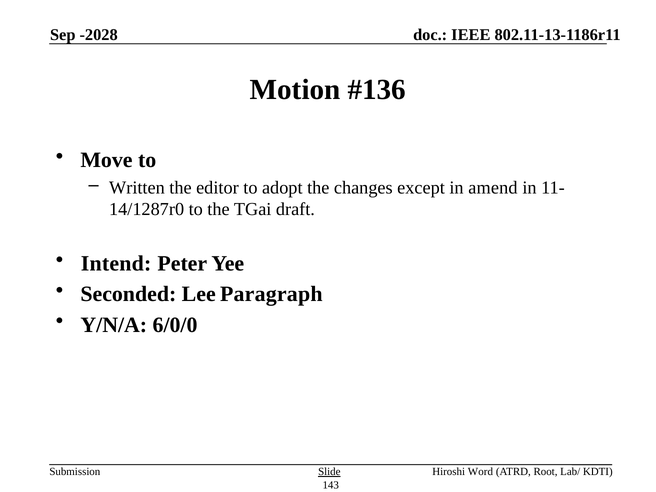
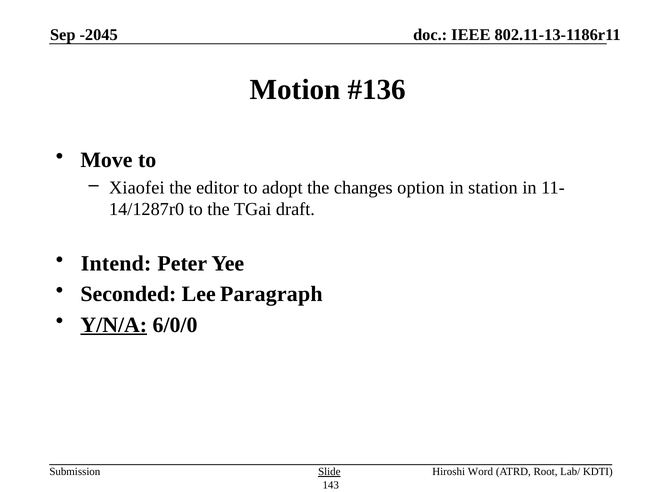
-2028: -2028 -> -2045
Written: Written -> Xiaofei
except: except -> option
amend: amend -> station
Y/N/A underline: none -> present
